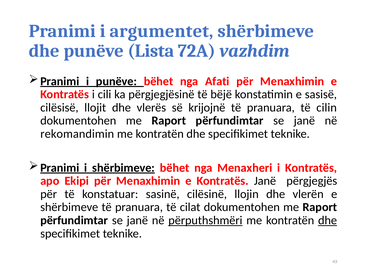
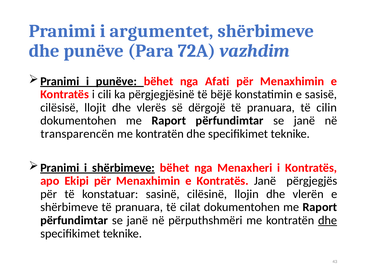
Lista: Lista -> Para
krijojnë: krijojnë -> dërgojë
rekomandimin: rekomandimin -> transparencën
përputhshmëri underline: present -> none
